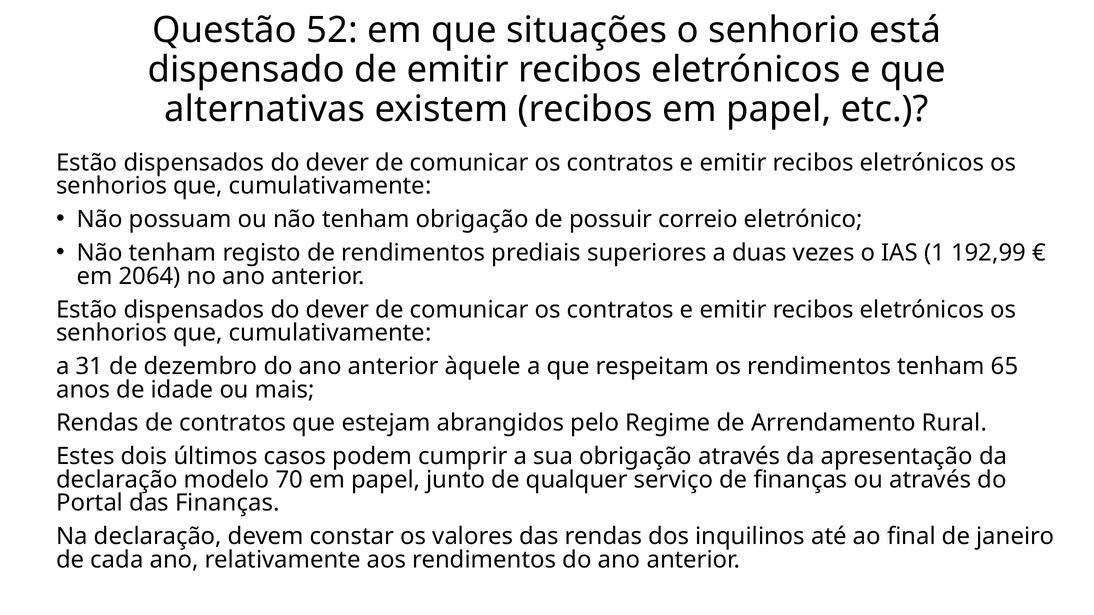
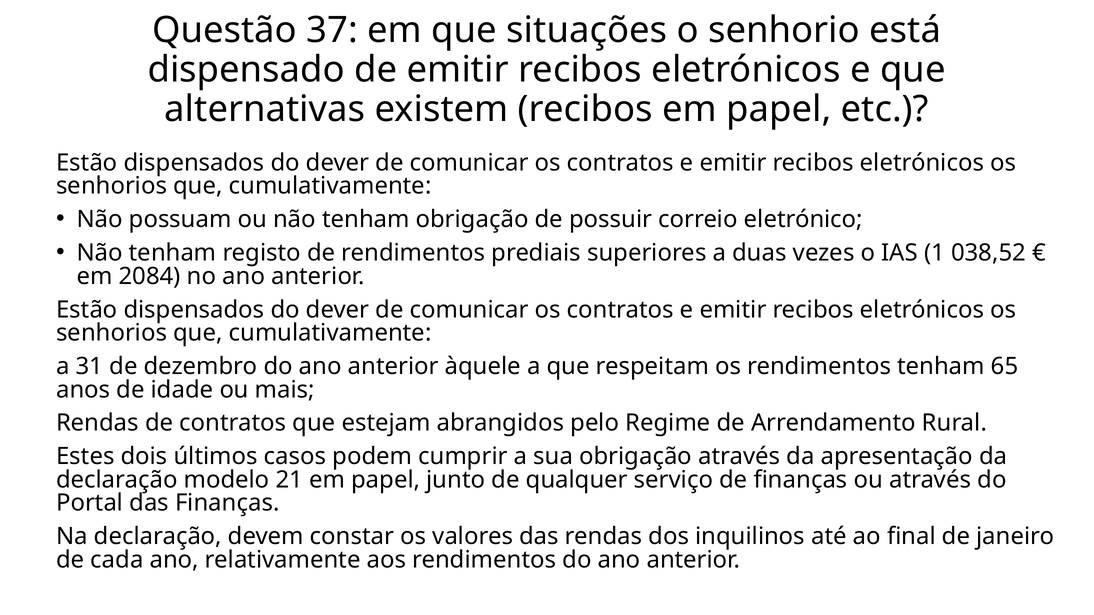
52: 52 -> 37
192,99: 192,99 -> 038,52
2064: 2064 -> 2084
70: 70 -> 21
